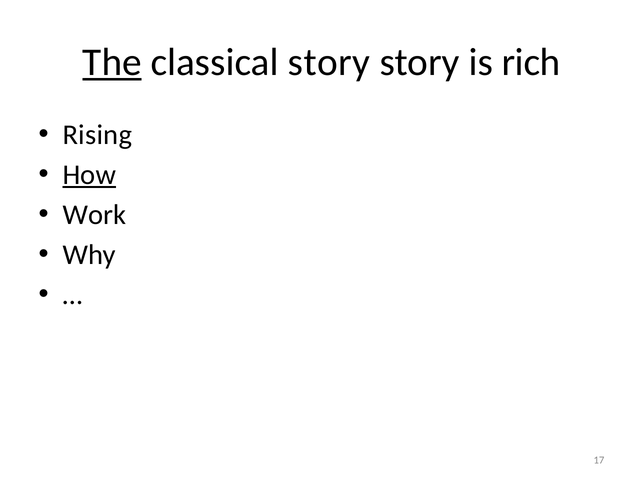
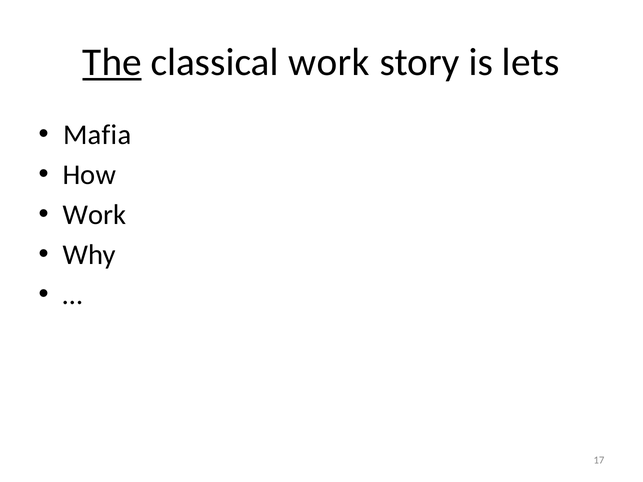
classical story: story -> work
rich: rich -> lets
Rising: Rising -> Mafia
How underline: present -> none
